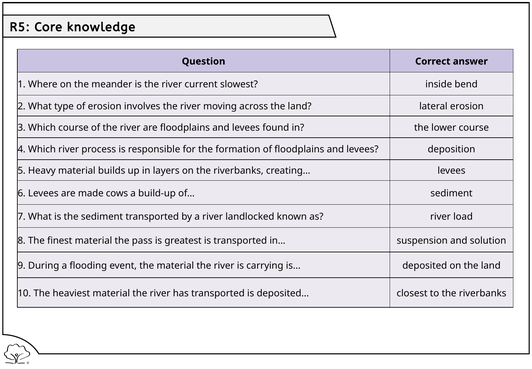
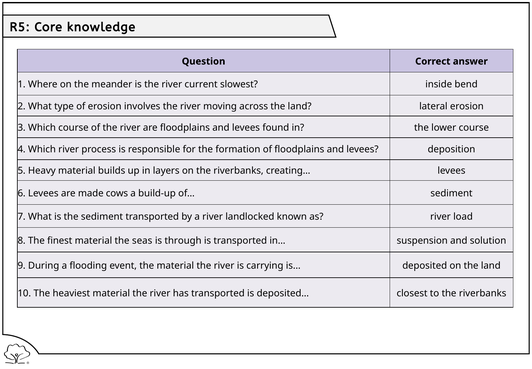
pass: pass -> seas
greatest: greatest -> through
